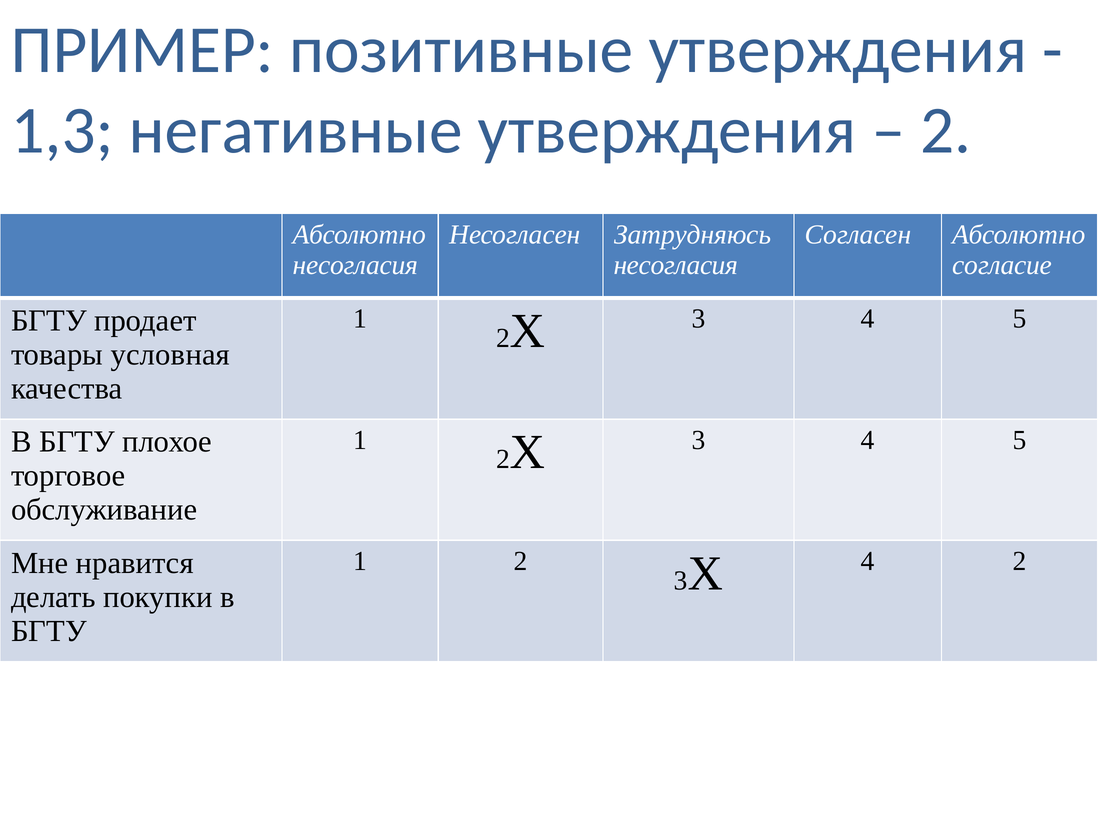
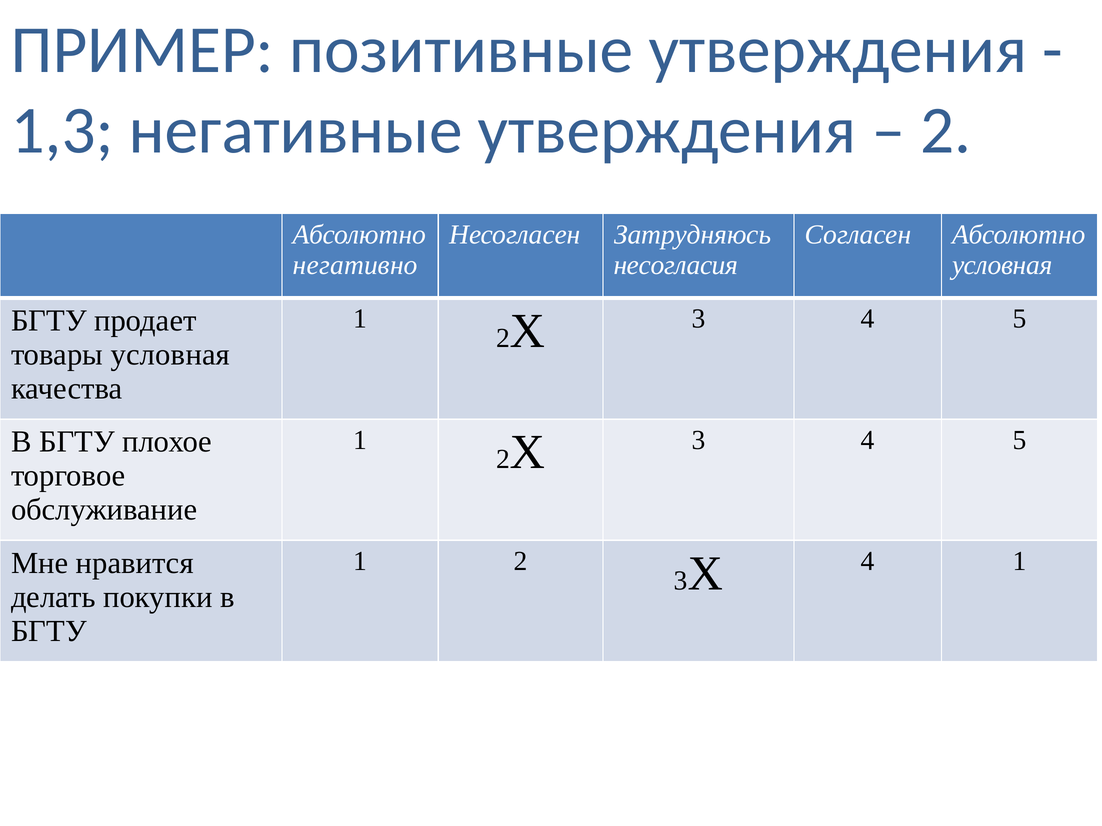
несогласия at (356, 265): несогласия -> негативно
согласие at (1002, 265): согласие -> условная
4 2: 2 -> 1
